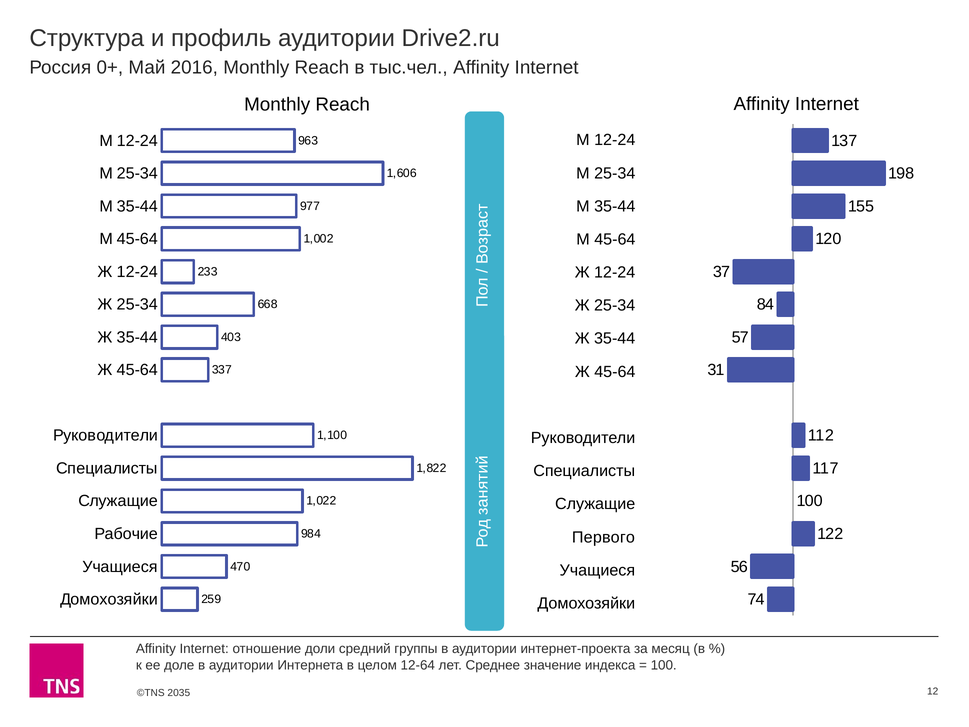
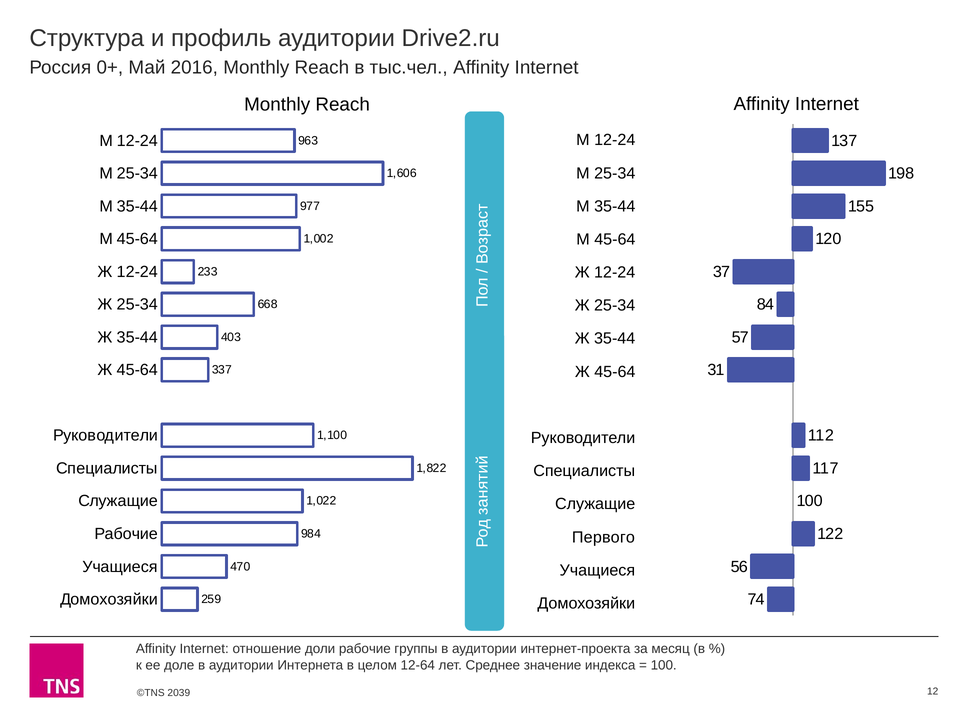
доли средний: средний -> рабочие
2035: 2035 -> 2039
